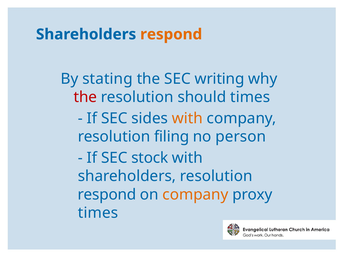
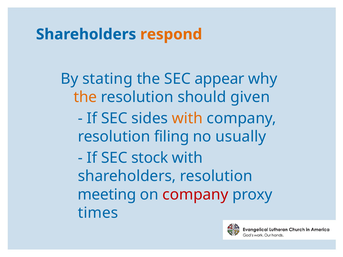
writing: writing -> appear
the at (85, 97) colour: red -> orange
should times: times -> given
person: person -> usually
respond at (107, 195): respond -> meeting
company at (195, 195) colour: orange -> red
